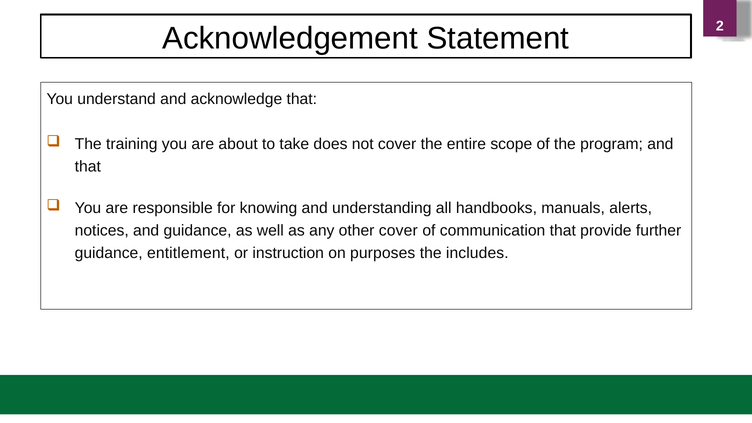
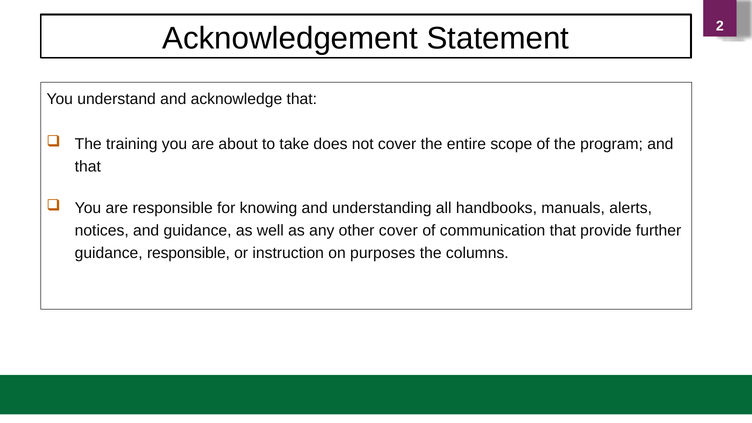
guidance entitlement: entitlement -> responsible
includes: includes -> columns
